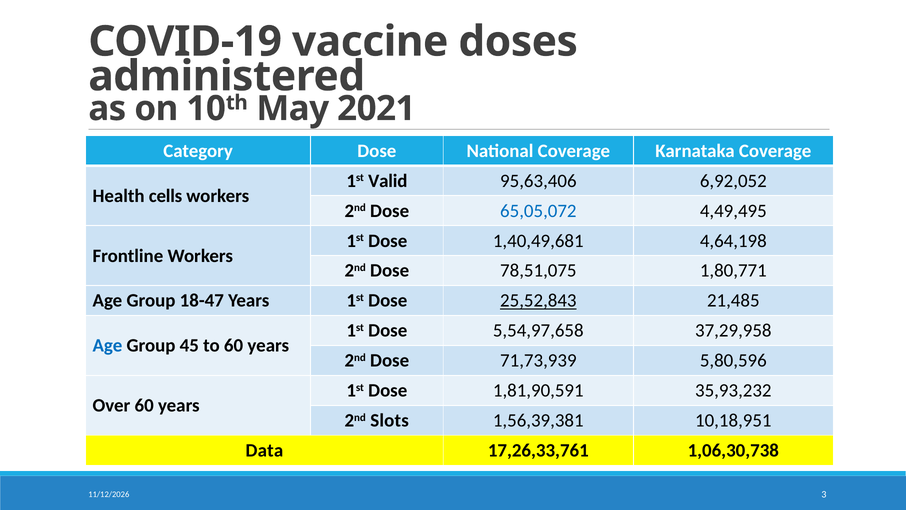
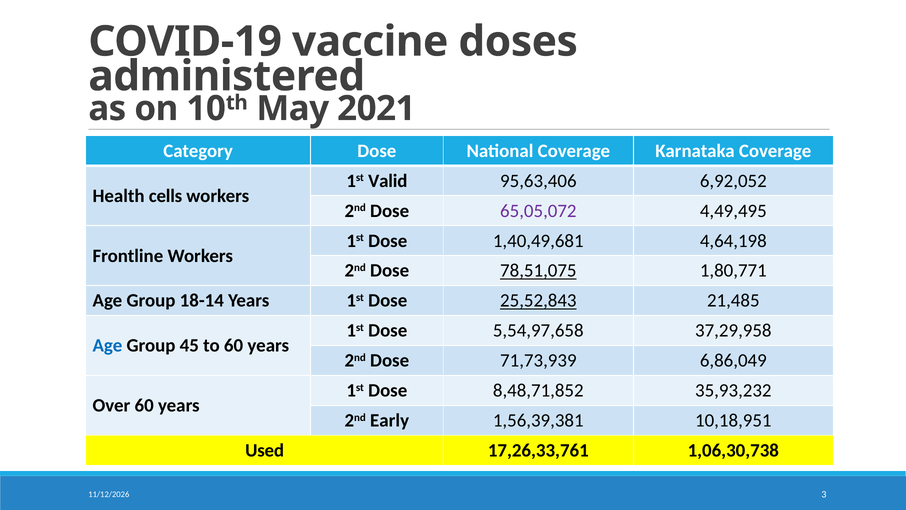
65,05,072 colour: blue -> purple
78,51,075 underline: none -> present
18-47: 18-47 -> 18-14
5,80,596: 5,80,596 -> 6,86,049
1,81,90,591: 1,81,90,591 -> 8,48,71,852
Slots: Slots -> Early
Data: Data -> Used
